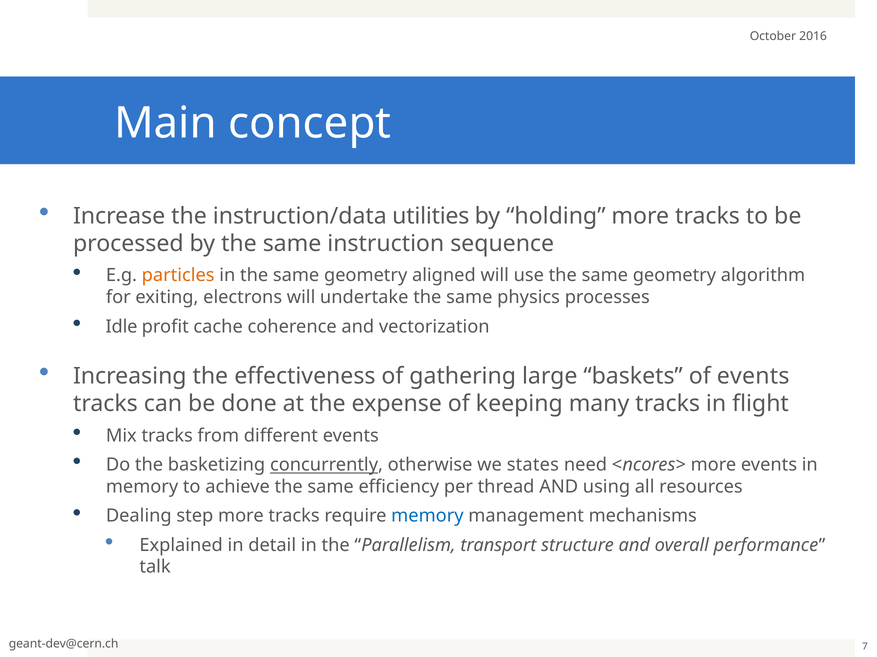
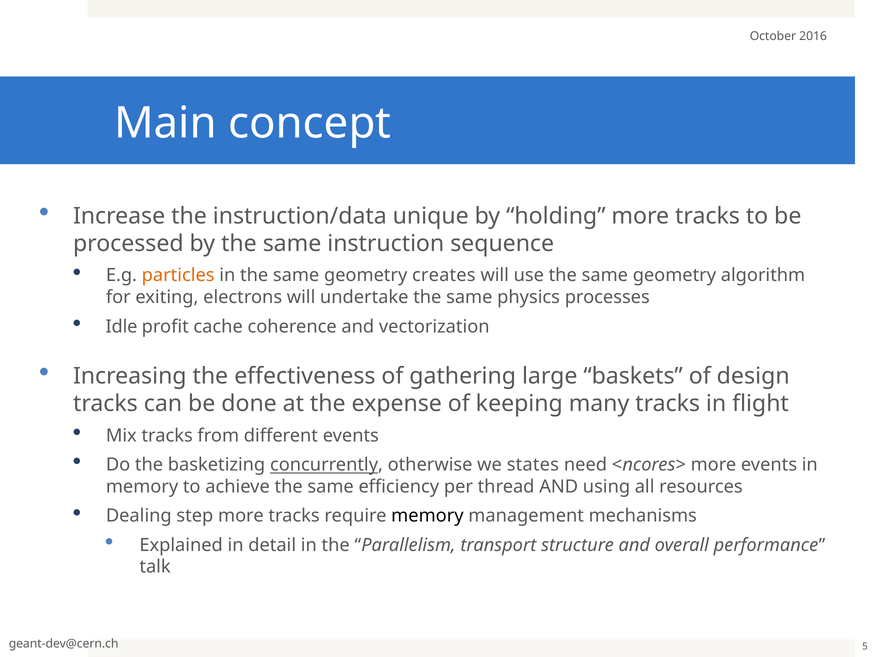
utilities: utilities -> unique
aligned: aligned -> creates
of events: events -> design
memory at (427, 516) colour: blue -> black
7: 7 -> 5
